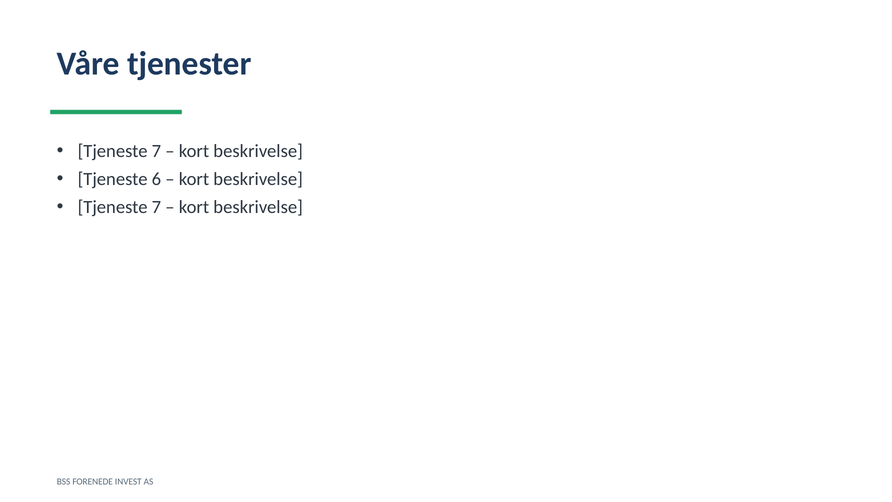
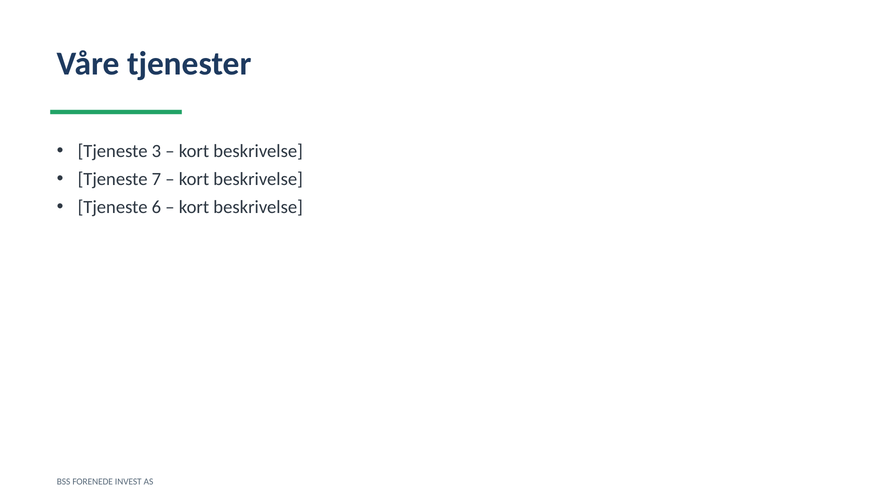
7 at (156, 151): 7 -> 3
6: 6 -> 7
7 at (156, 207): 7 -> 6
